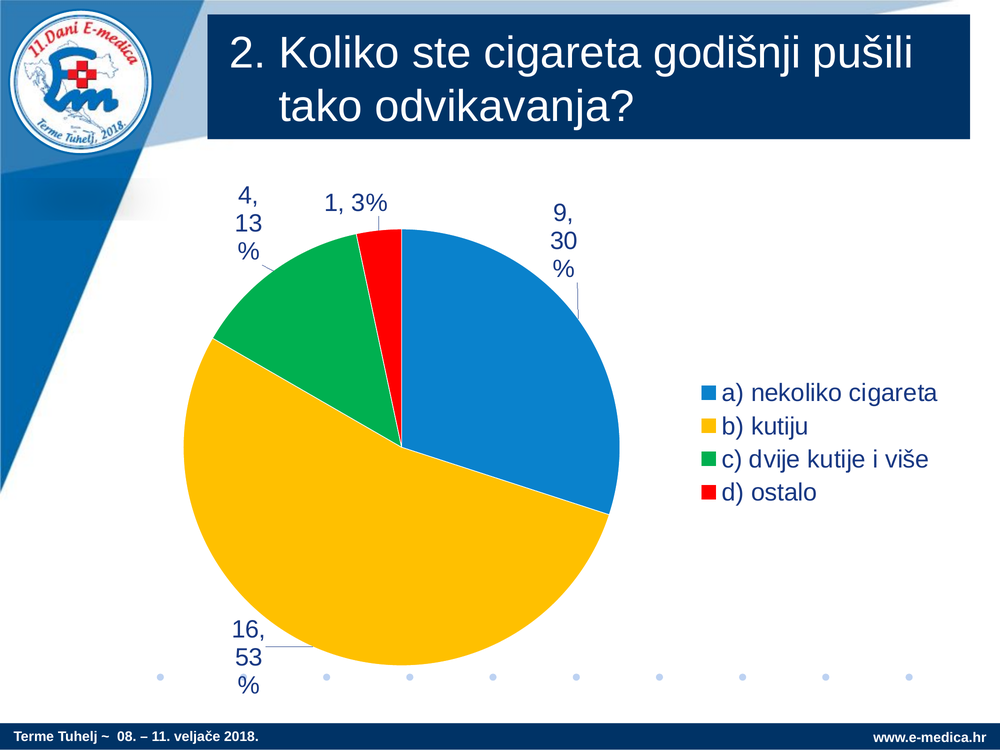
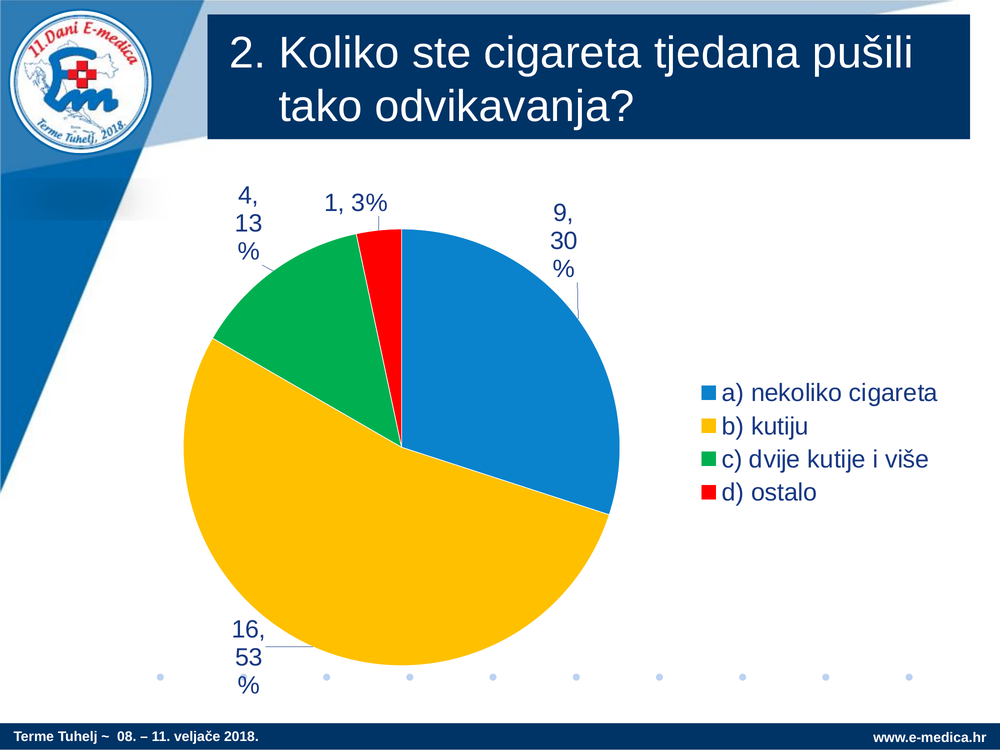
godišnji: godišnji -> tjedana
